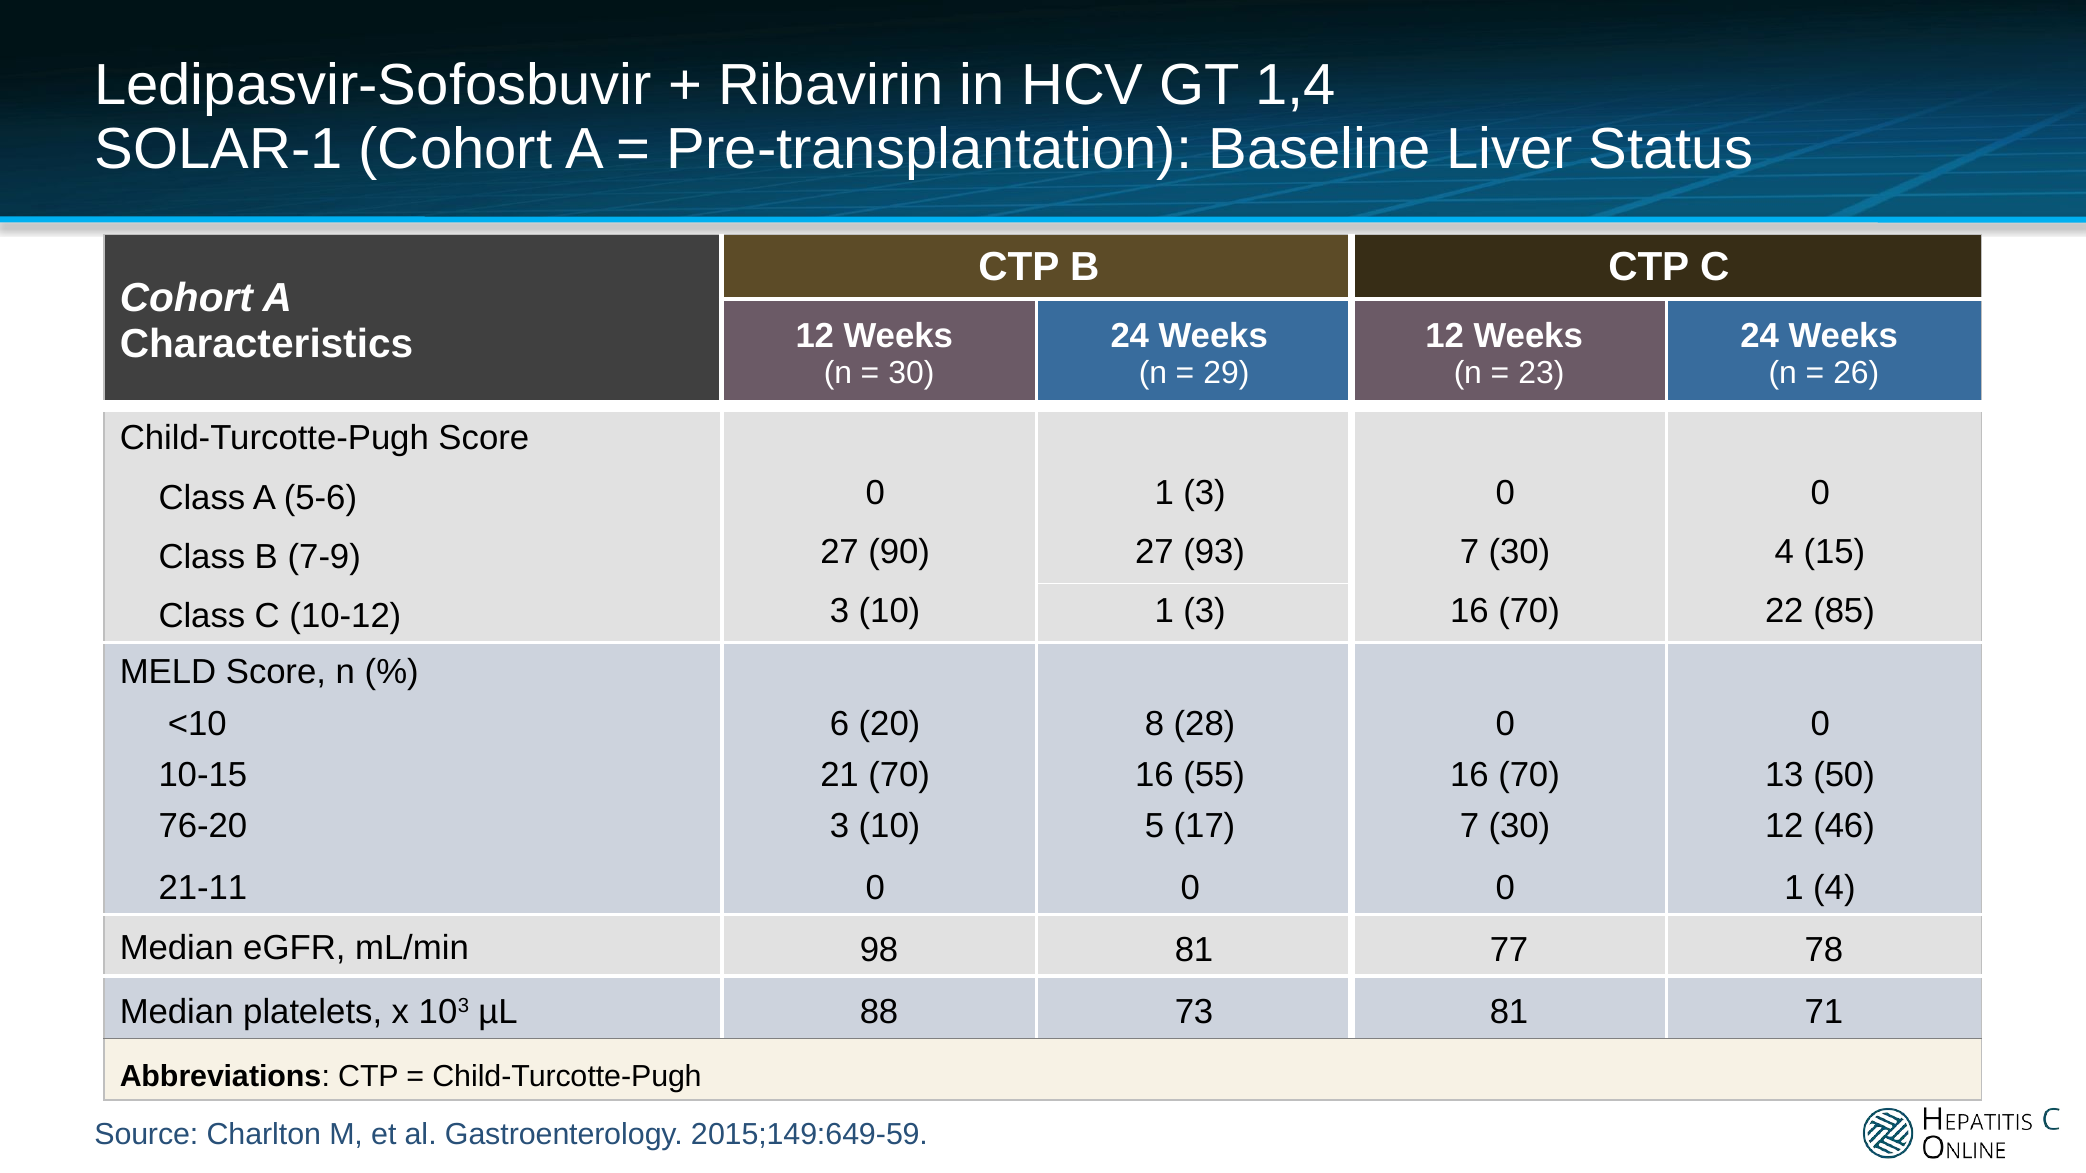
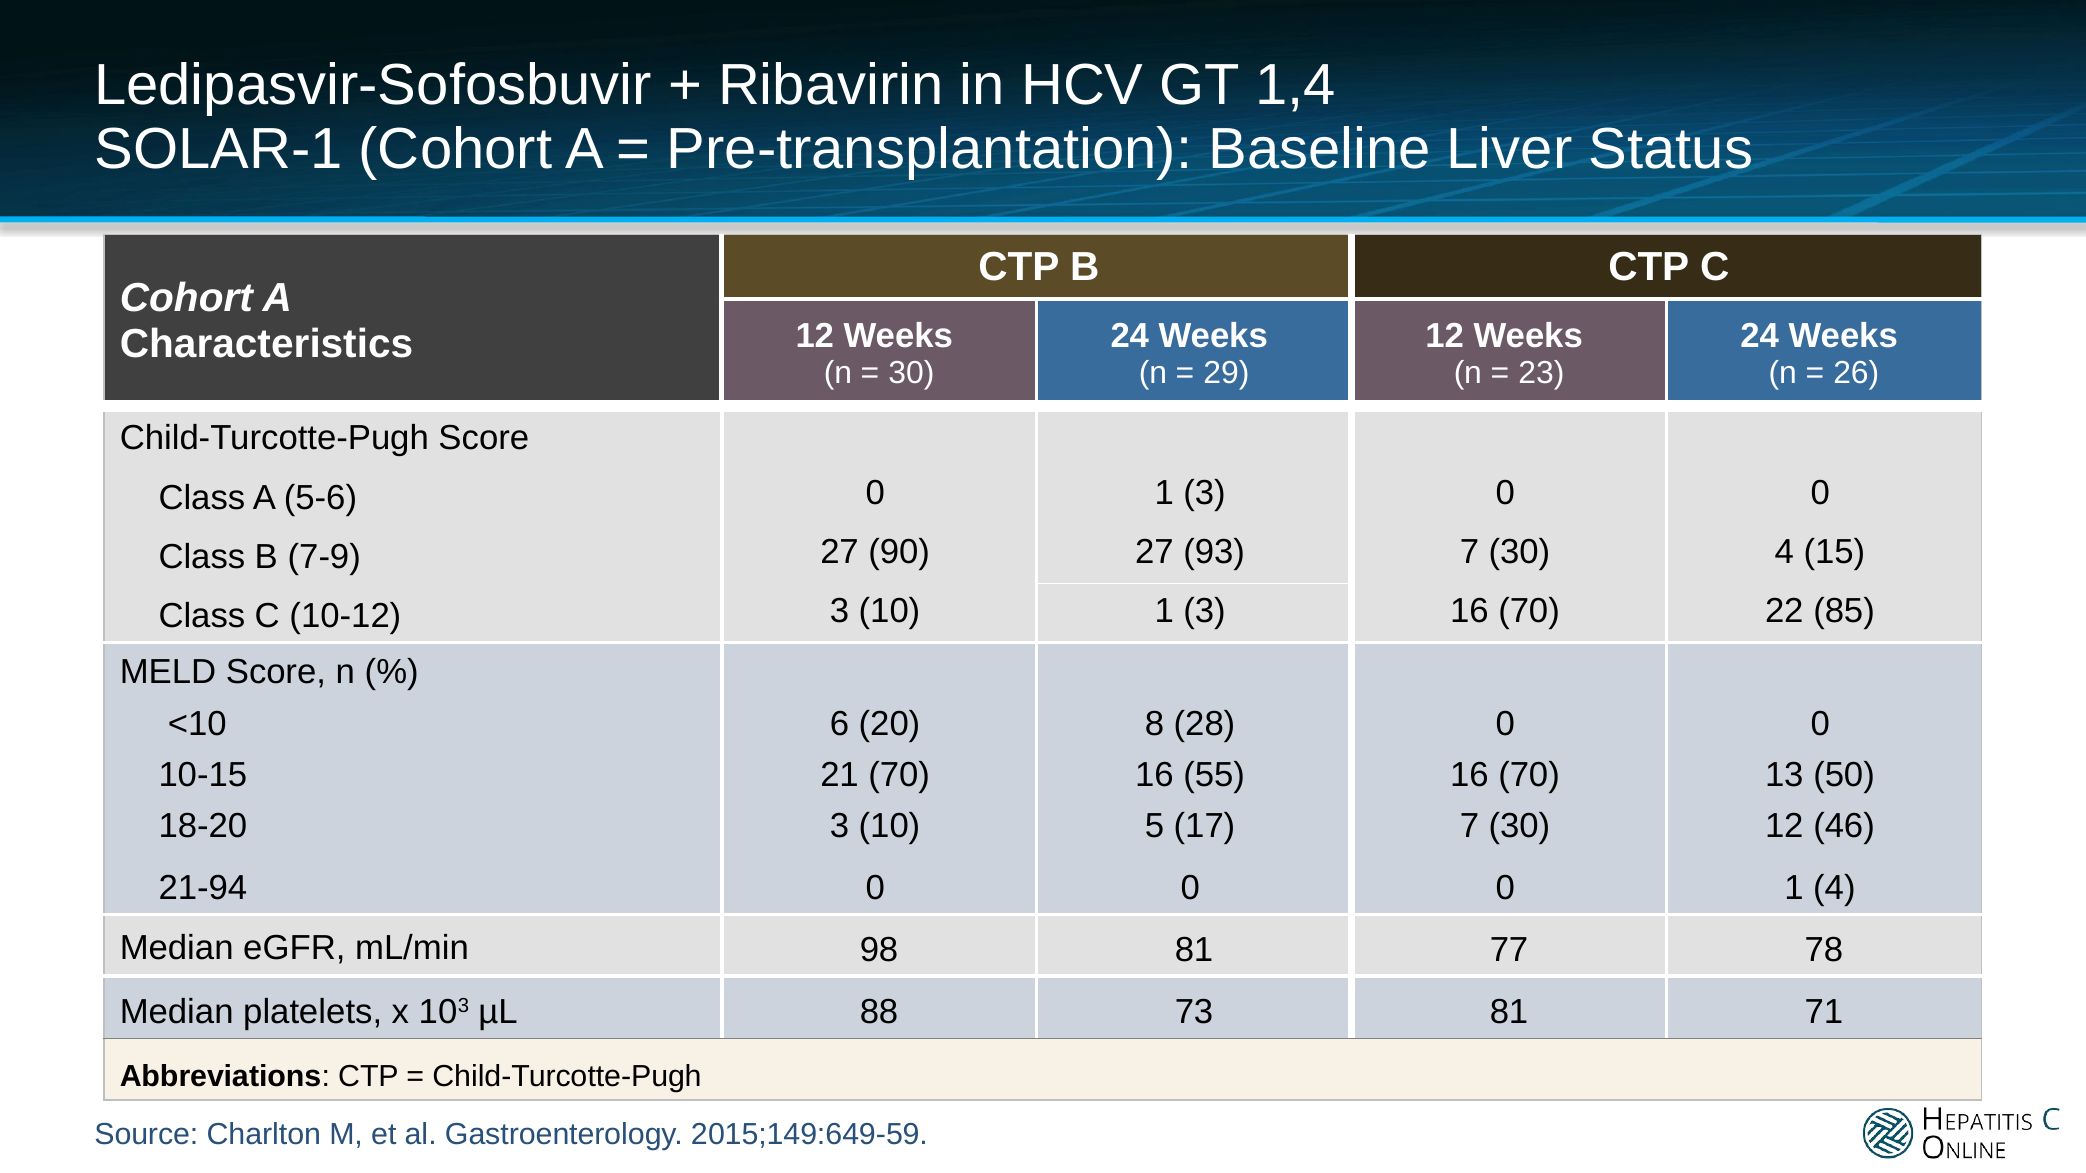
76-20: 76-20 -> 18-20
21-11: 21-11 -> 21-94
